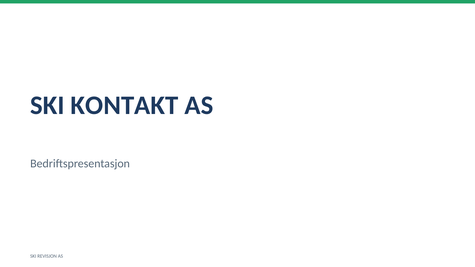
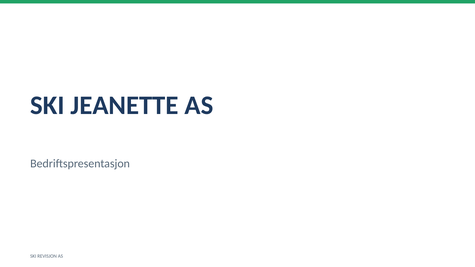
KONTAKT: KONTAKT -> JEANETTE
